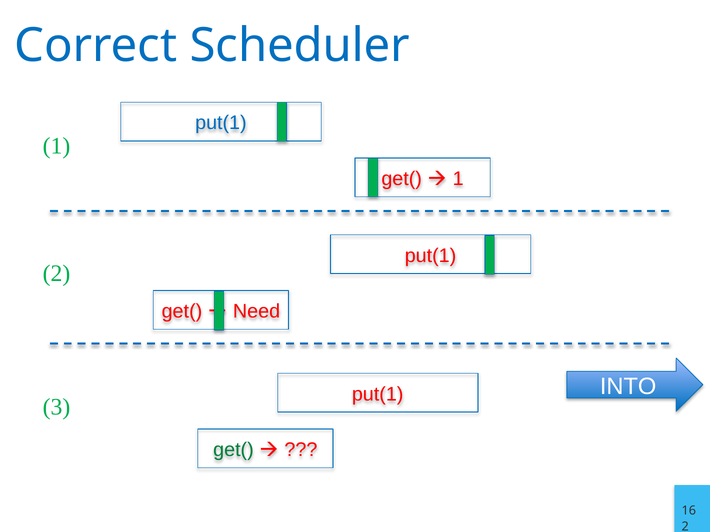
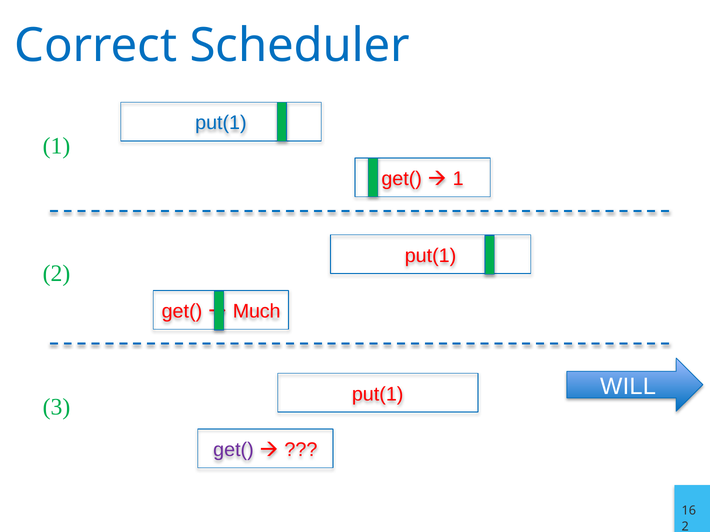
Need: Need -> Much
INTO: INTO -> WILL
get( at (233, 450) colour: green -> purple
